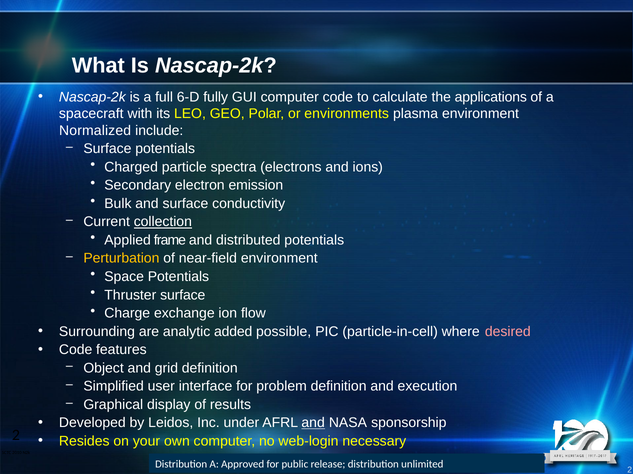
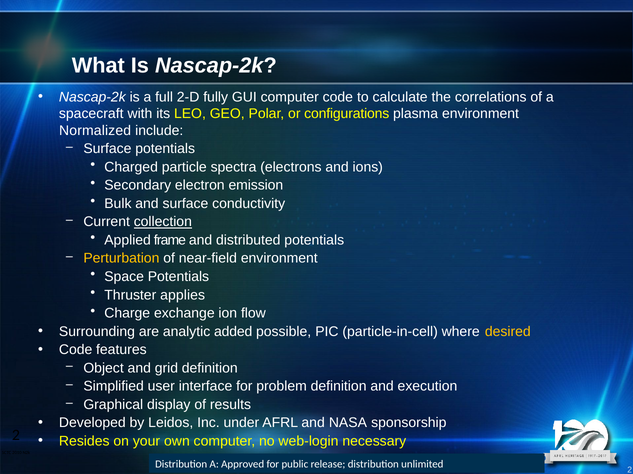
6-D: 6-D -> 2-D
applications: applications -> correlations
environments: environments -> configurations
Thruster surface: surface -> applies
desired colour: pink -> yellow
and at (313, 423) underline: present -> none
